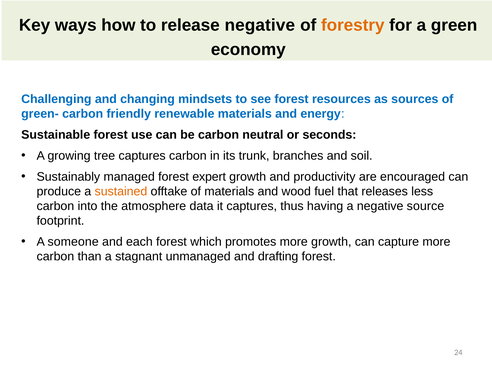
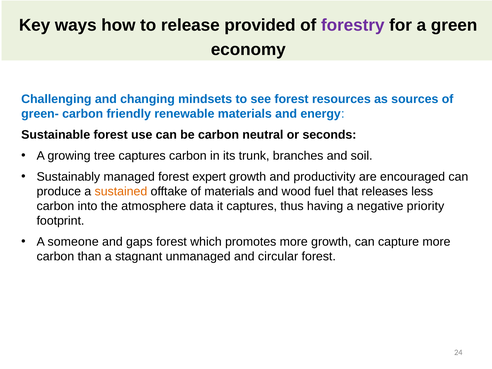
release negative: negative -> provided
forestry colour: orange -> purple
source: source -> priority
each: each -> gaps
drafting: drafting -> circular
